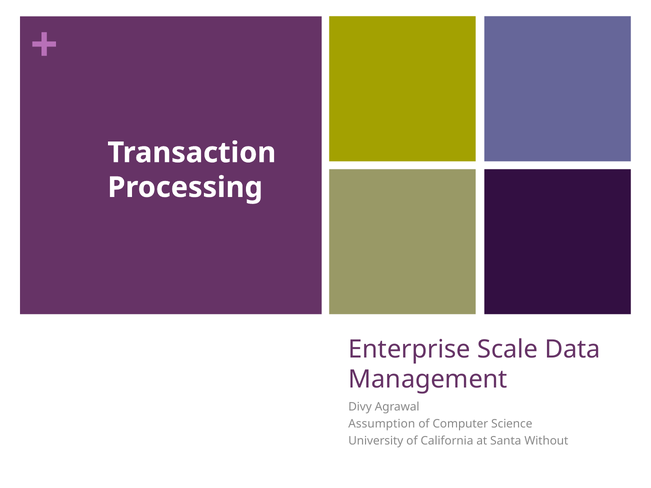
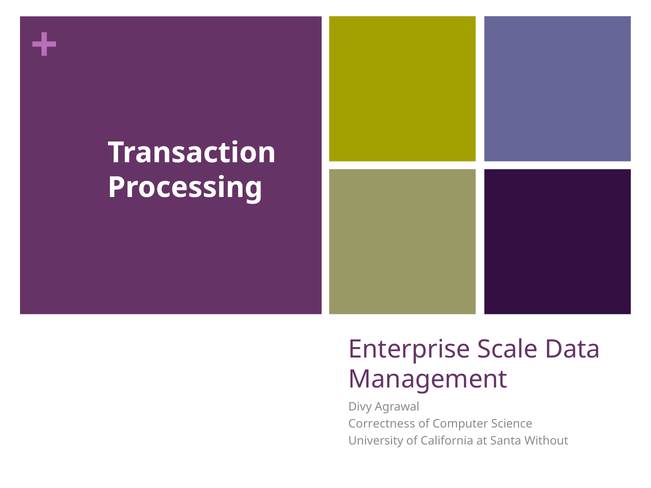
Assumption: Assumption -> Correctness
